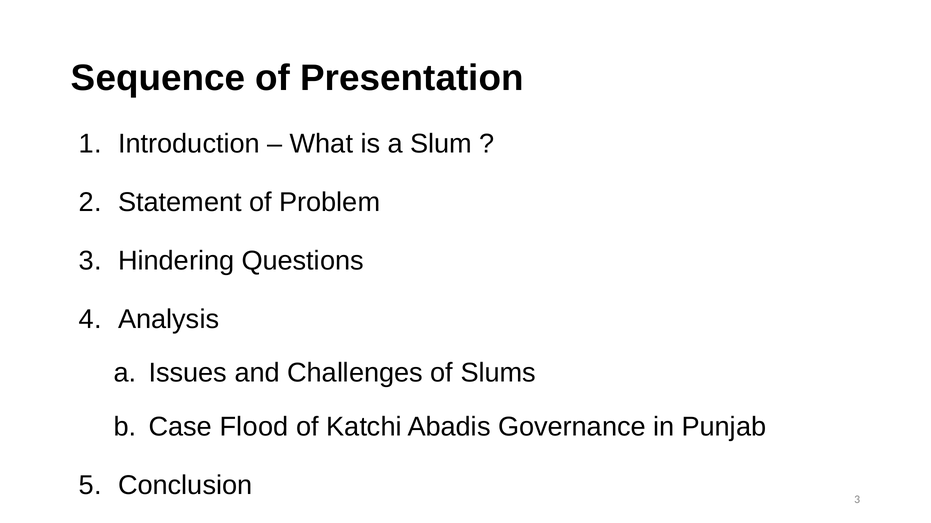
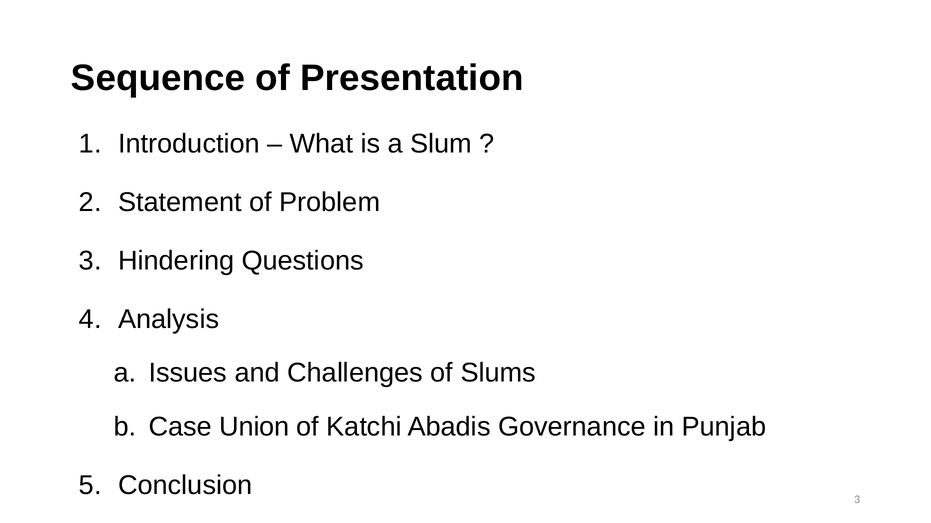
Flood: Flood -> Union
